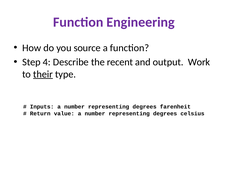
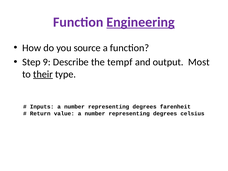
Engineering underline: none -> present
4: 4 -> 9
recent: recent -> tempf
Work: Work -> Most
